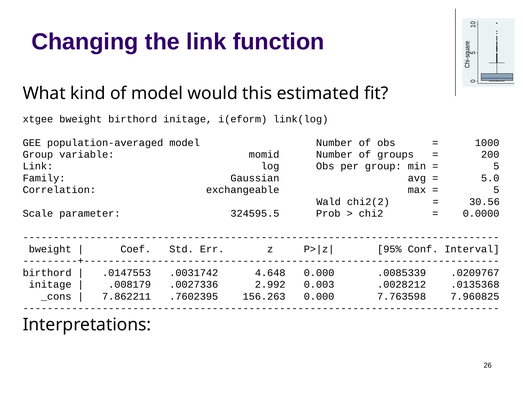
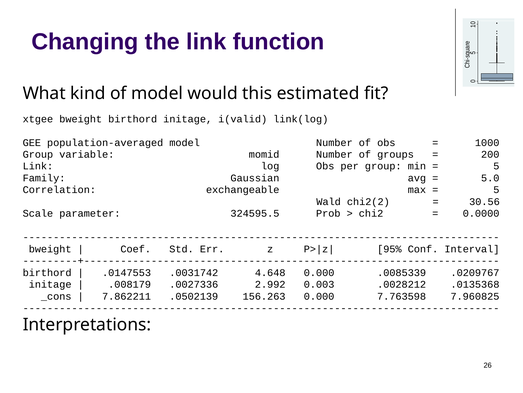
i(eform: i(eform -> i(valid
.7602395: .7602395 -> .0502139
